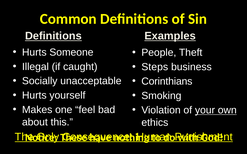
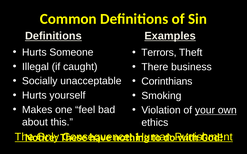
People: People -> Terrors
Steps: Steps -> There
